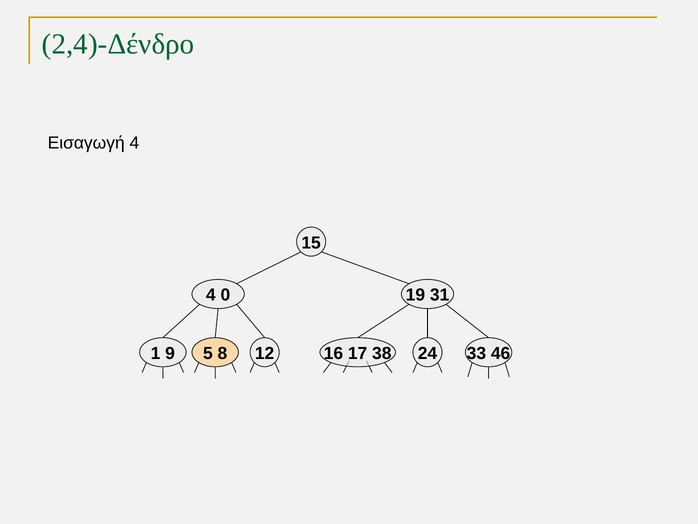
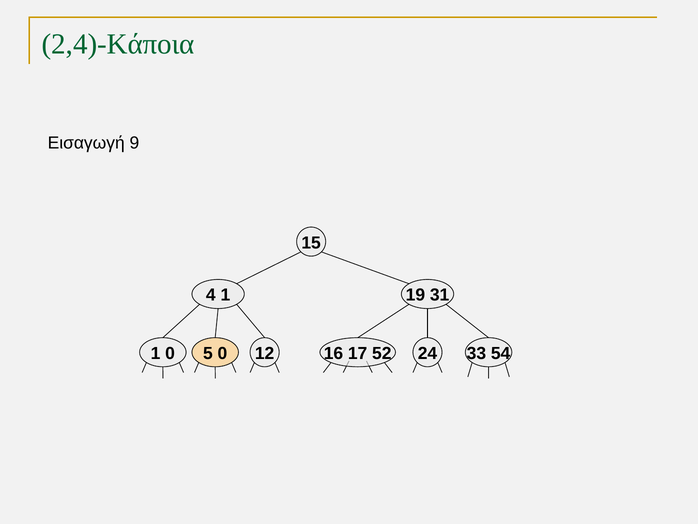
2,4)-Δένδρο: 2,4)-Δένδρο -> 2,4)-Κάποια
Εισαγωγή 4: 4 -> 9
4 0: 0 -> 1
1 9: 9 -> 0
5 8: 8 -> 0
38: 38 -> 52
46: 46 -> 54
